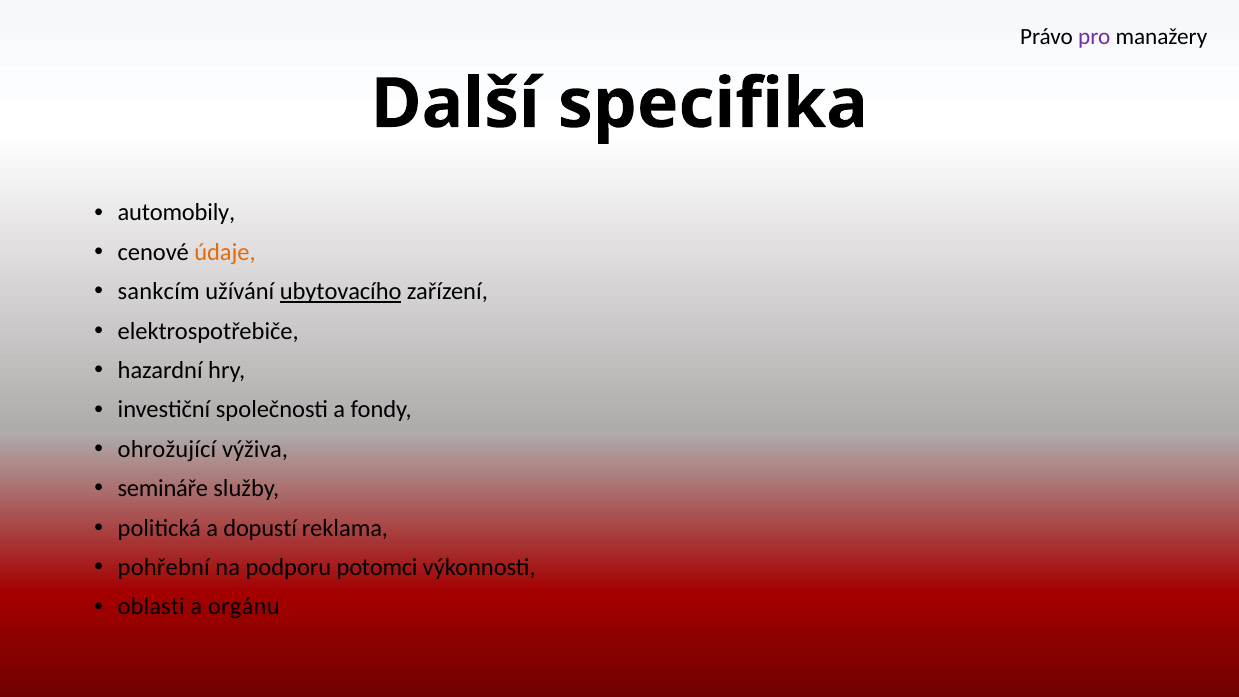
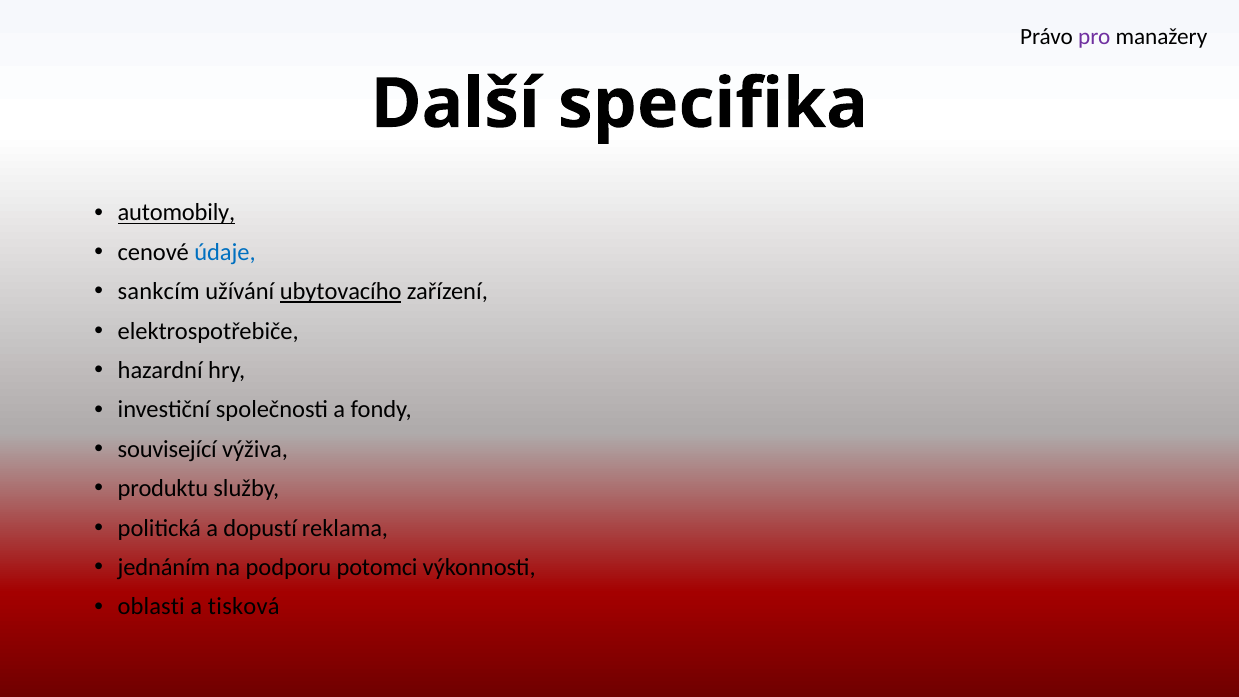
automobily underline: none -> present
údaje colour: orange -> blue
ohrožující: ohrožující -> související
semináře: semináře -> produktu
pohřební: pohřební -> jednáním
orgánu: orgánu -> tisková
